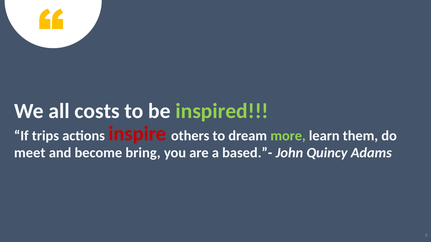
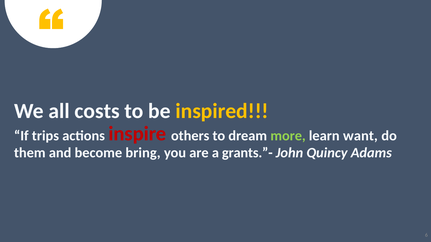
inspired colour: light green -> yellow
them: them -> want
meet: meet -> them
based.”-: based.”- -> grants.”-
